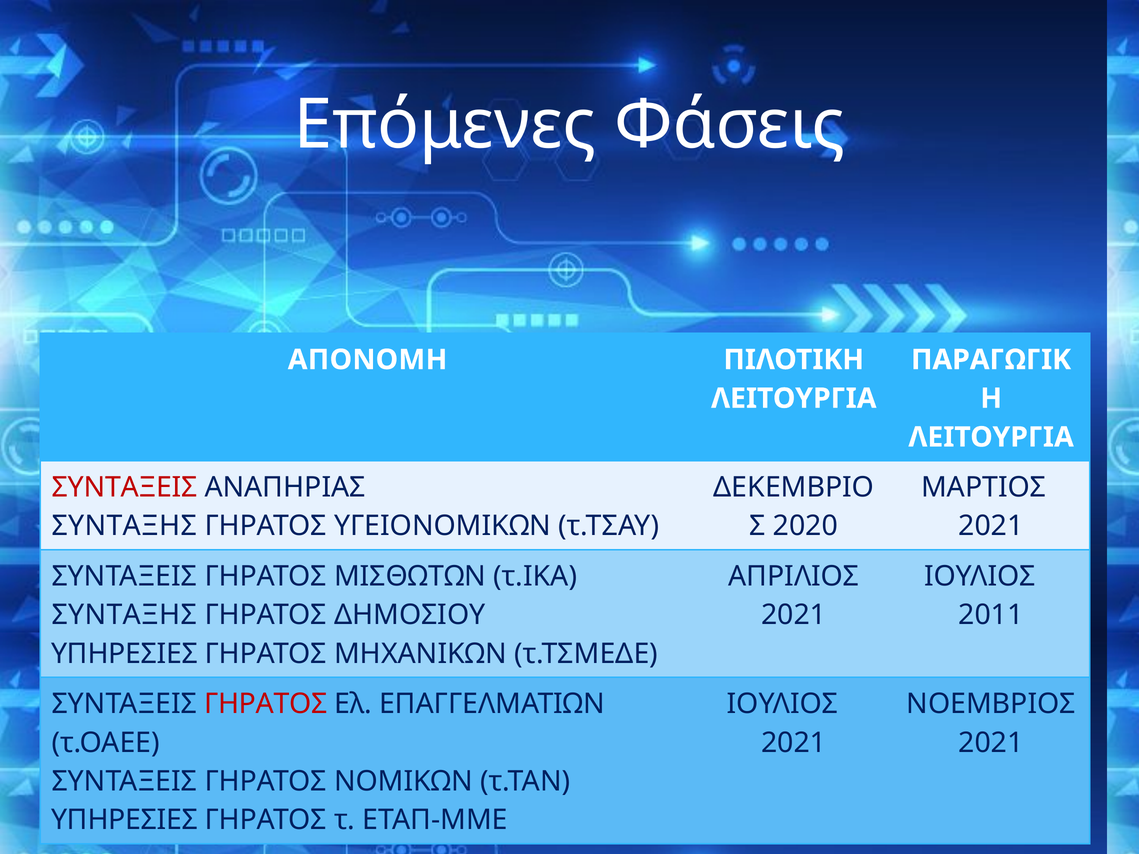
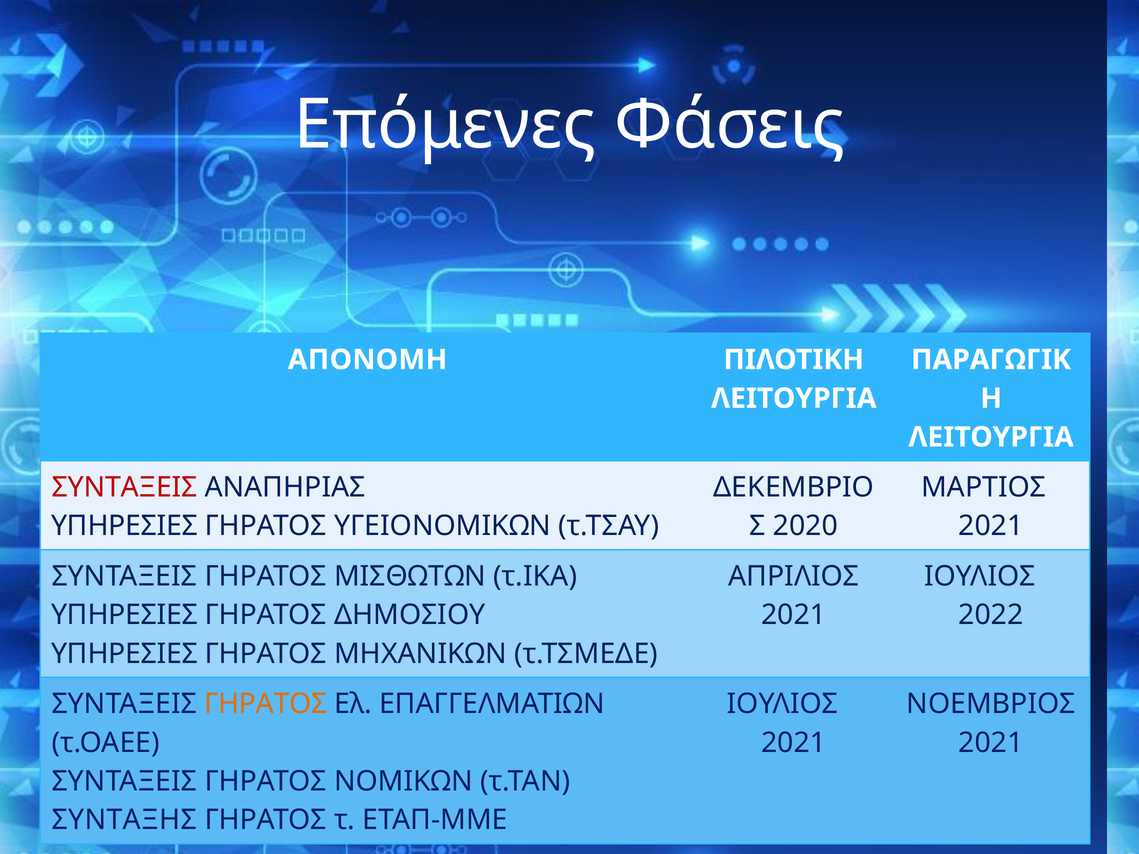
ΣΥΝΤΑΞΗΣ at (124, 526): ΣΥΝΤΑΞΗΣ -> ΥΠΗΡΕΣΙΕΣ
ΣΥΝΤΑΞΗΣ at (124, 615): ΣΥΝΤΑΞΗΣ -> ΥΠΗΡΕΣΙΕΣ
2011: 2011 -> 2022
ΓΗΡΑΤΟΣ at (266, 704) colour: red -> orange
ΥΠΗΡΕΣΙΕΣ at (125, 820): ΥΠΗΡΕΣΙΕΣ -> ΣΥΝΤΑΞΗΣ
